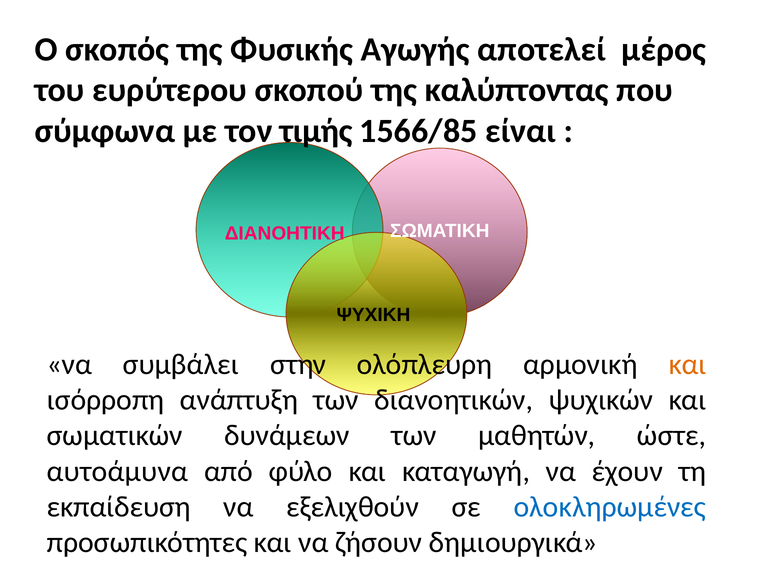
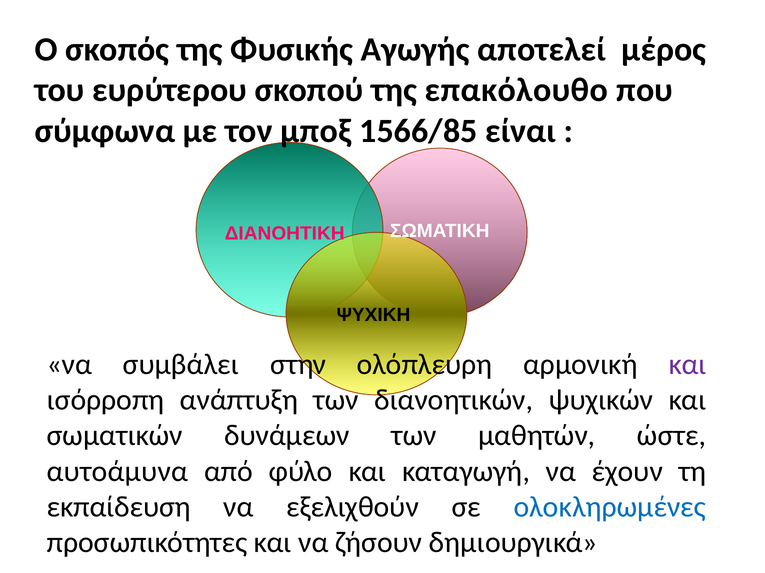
καλύπτοντας: καλύπτοντας -> επακόλουθο
τιμής: τιμής -> μποξ
και at (687, 365) colour: orange -> purple
